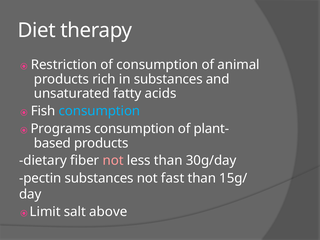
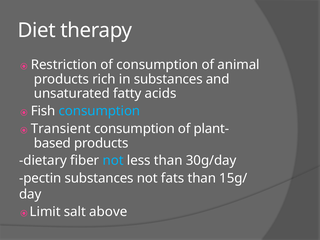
Programs: Programs -> Transient
not at (113, 161) colour: pink -> light blue
fast: fast -> fats
